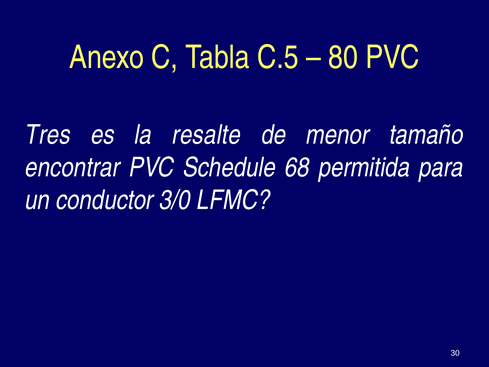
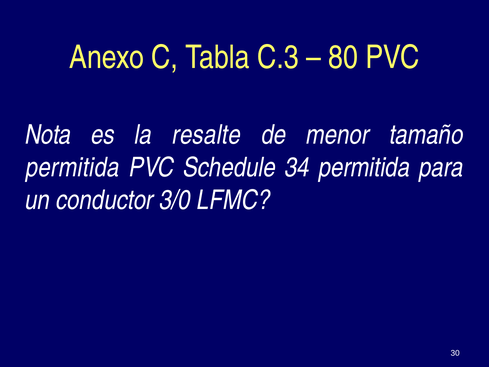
C.5: C.5 -> C.3
Tres: Tres -> Nota
encontrar at (73, 167): encontrar -> permitida
68: 68 -> 34
